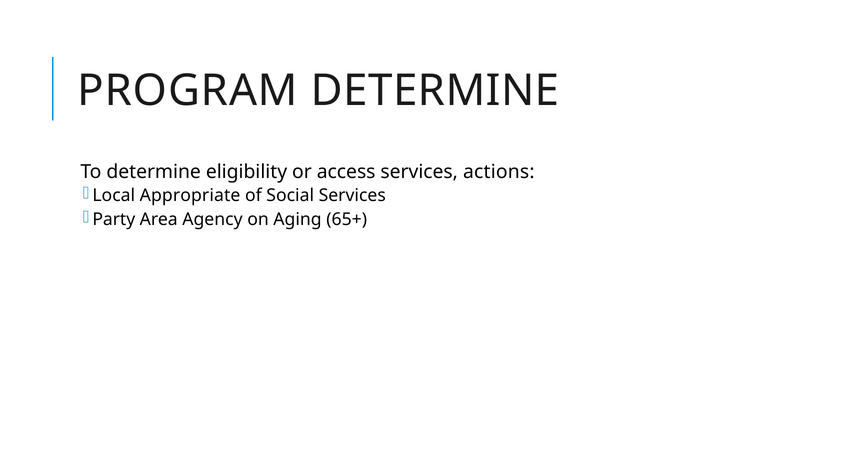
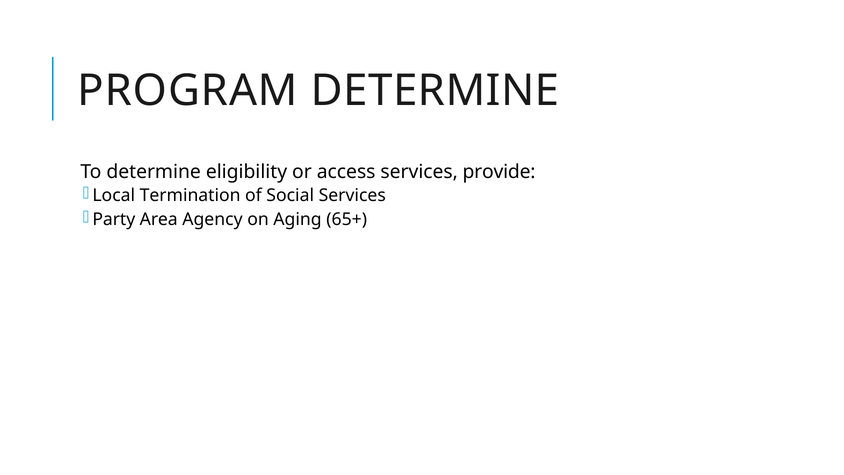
actions: actions -> provide
Appropriate: Appropriate -> Termination
